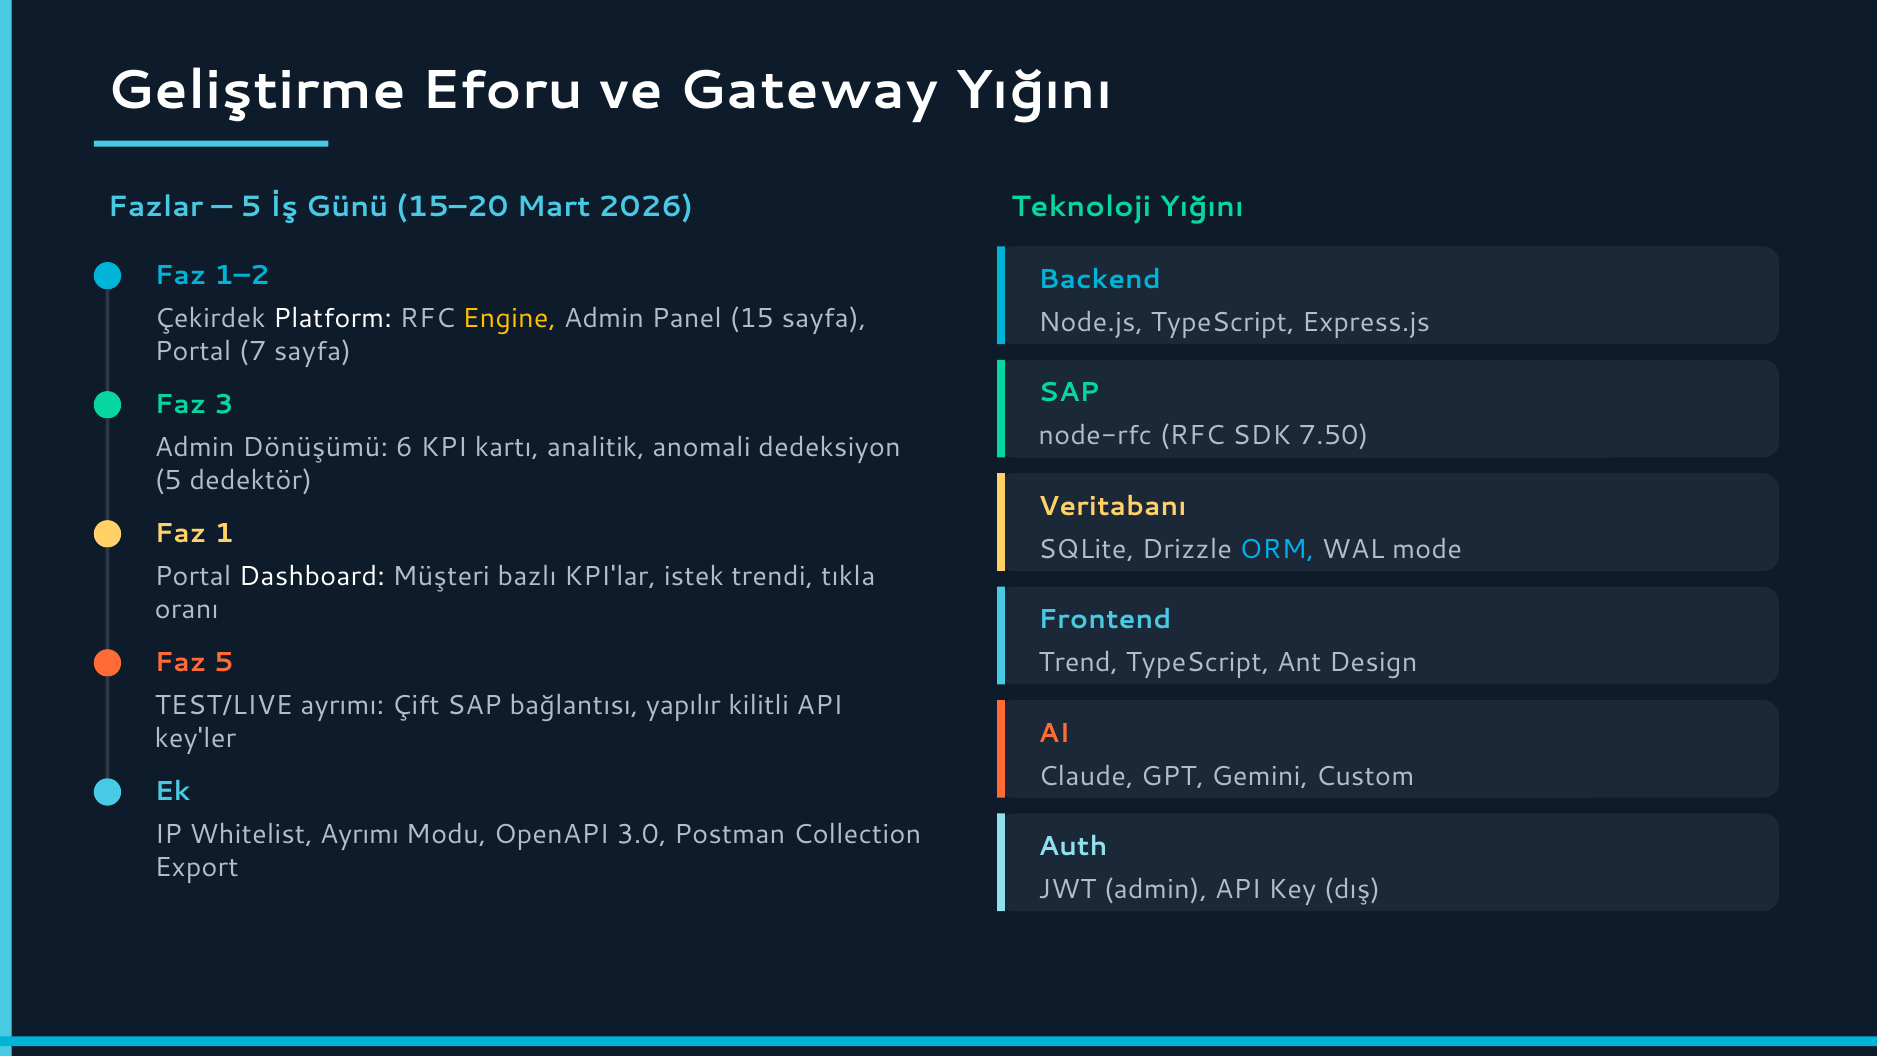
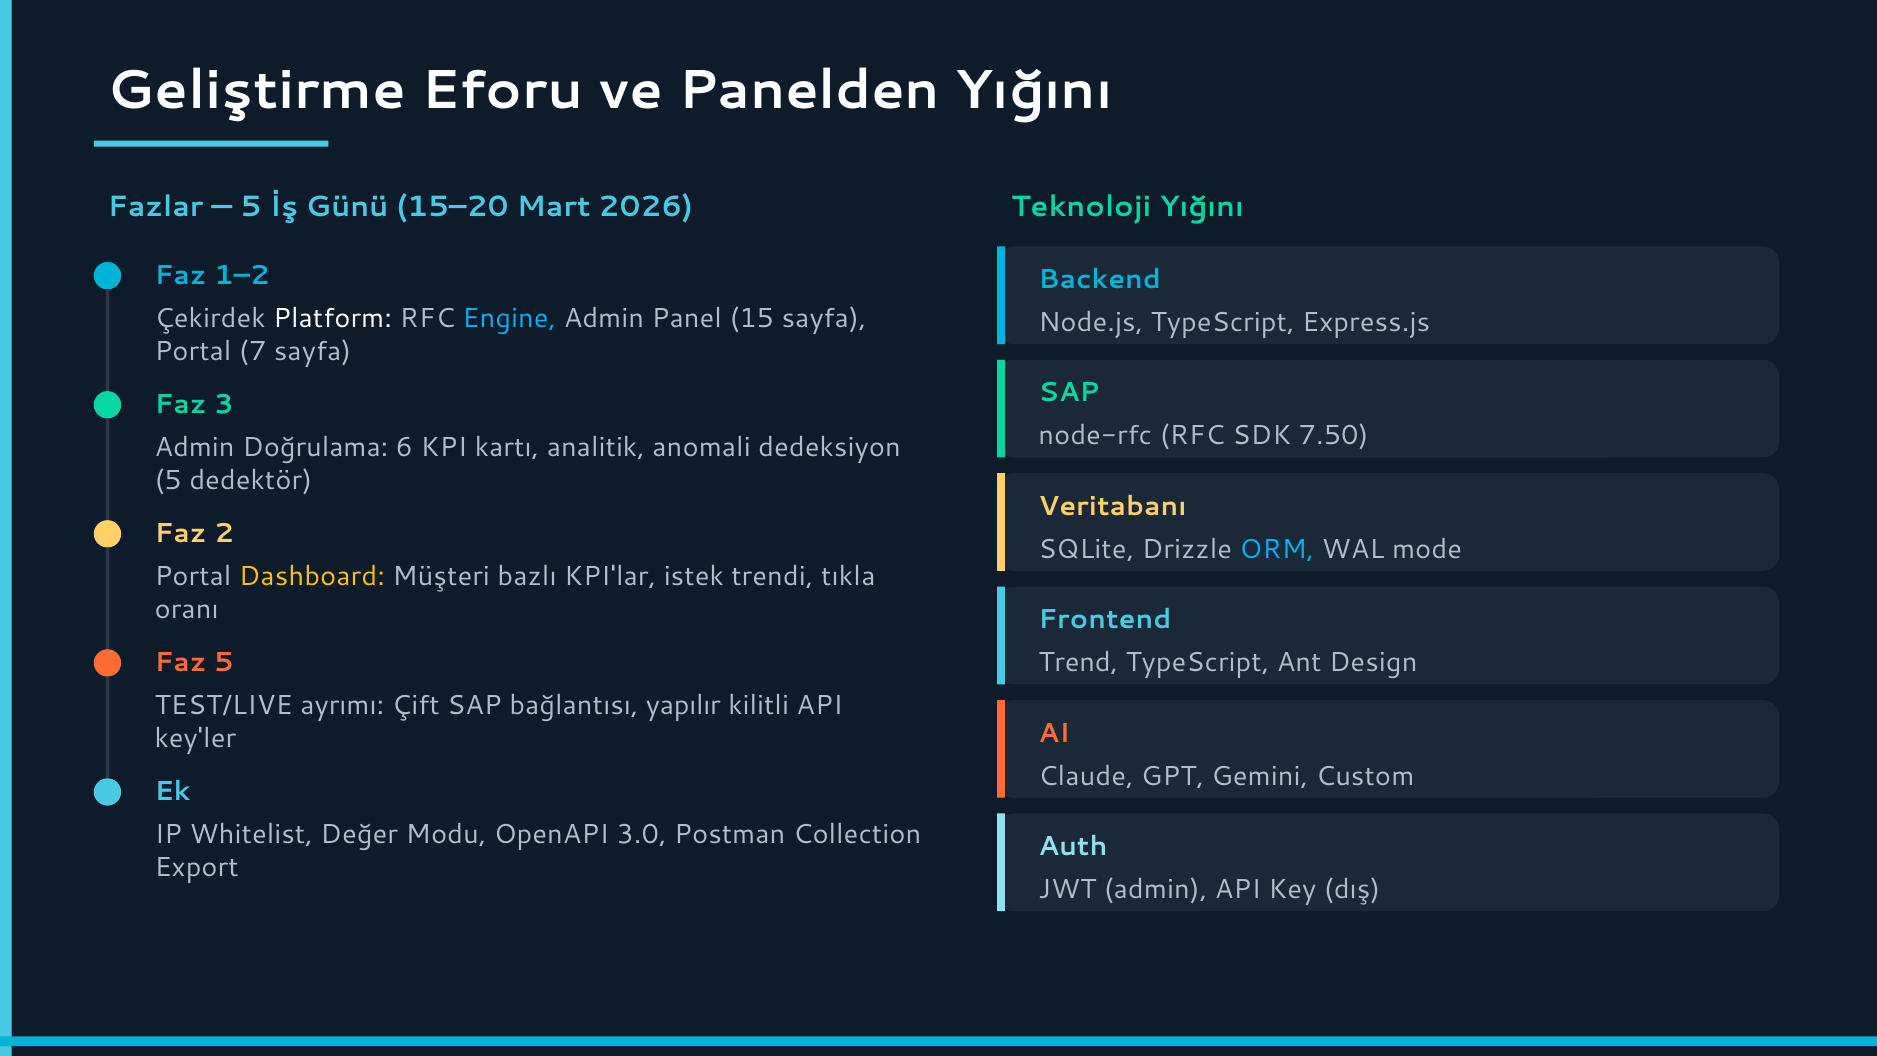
Gateway: Gateway -> Panelden
Engine colour: yellow -> light blue
Dönüşümü: Dönüşümü -> Doğrulama
1: 1 -> 2
Dashboard colour: white -> yellow
Whitelist Ayrımı: Ayrımı -> Değer
